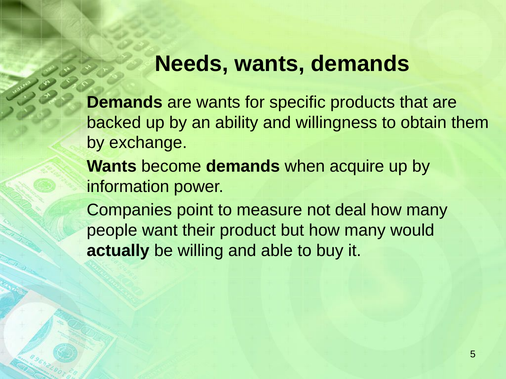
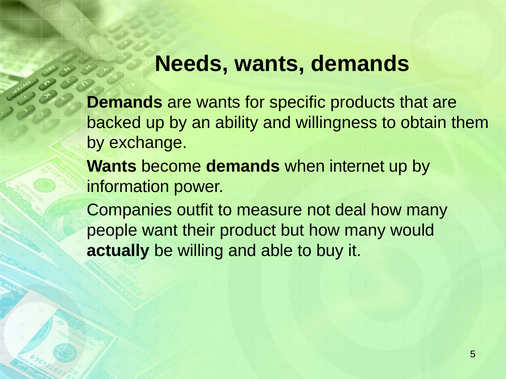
acquire: acquire -> internet
point: point -> outfit
